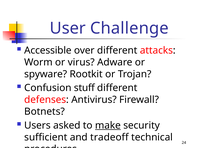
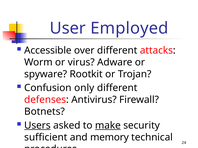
Challenge: Challenge -> Employed
stuff: stuff -> only
Users underline: none -> present
tradeoff: tradeoff -> memory
